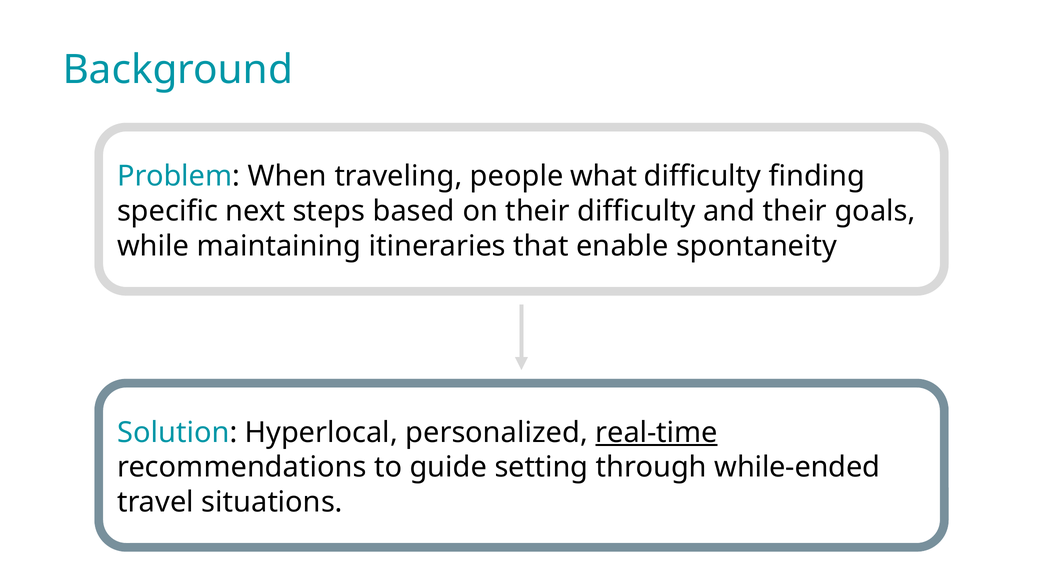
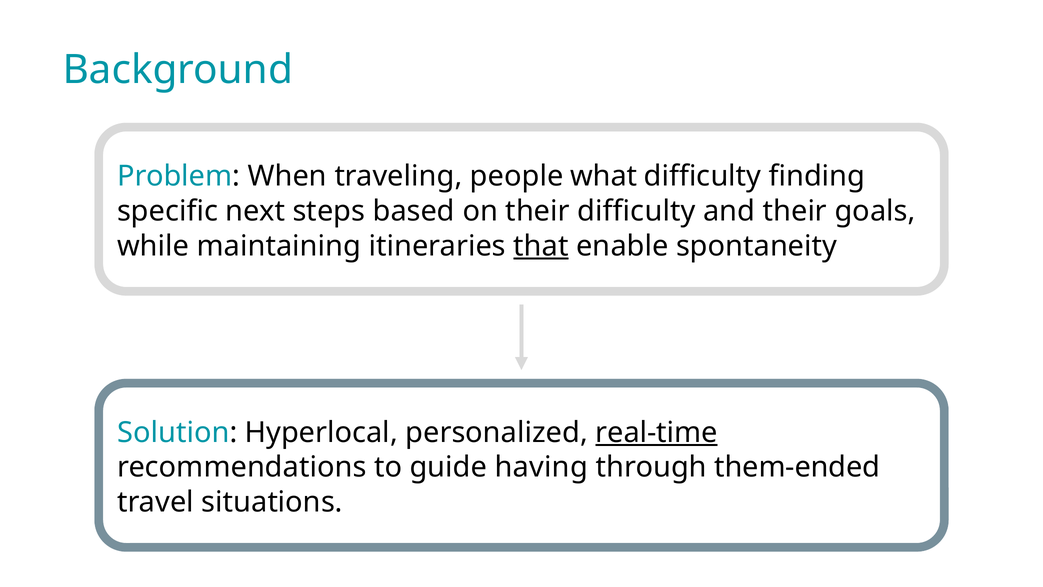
that underline: none -> present
setting: setting -> having
while-ended: while-ended -> them-ended
